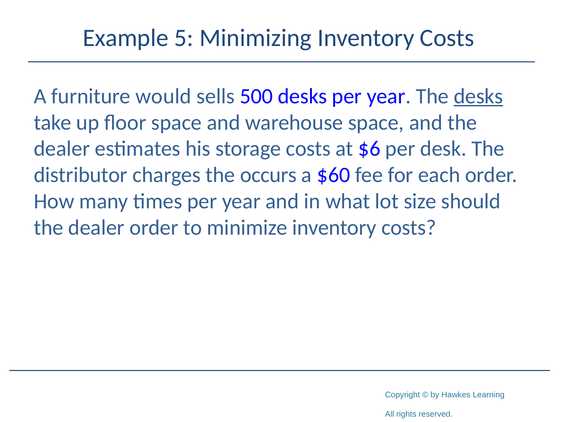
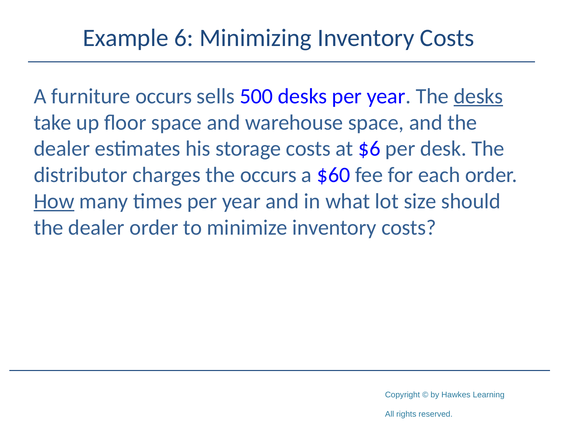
5: 5 -> 6
furniture would: would -> occurs
How underline: none -> present
